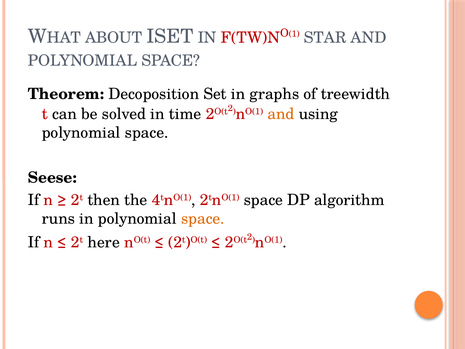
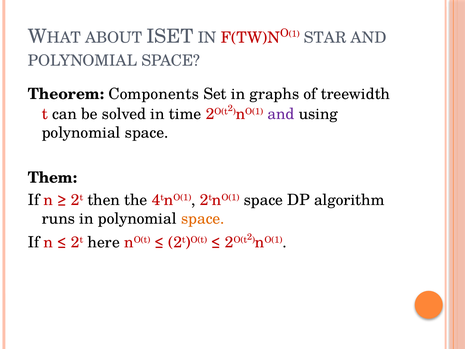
Decoposition: Decoposition -> Components
and at (281, 114) colour: orange -> purple
Seese: Seese -> Them
